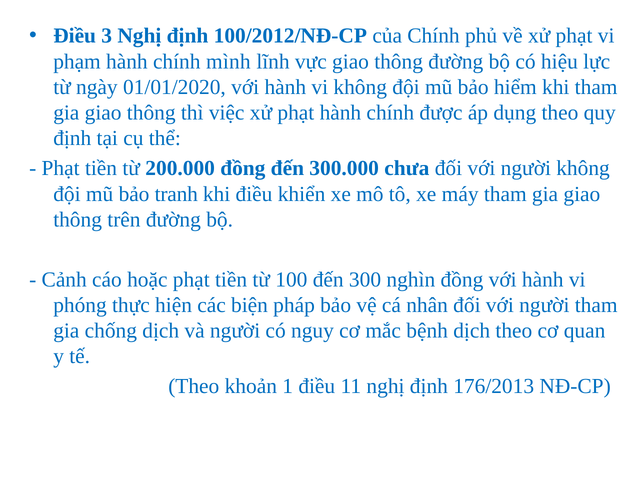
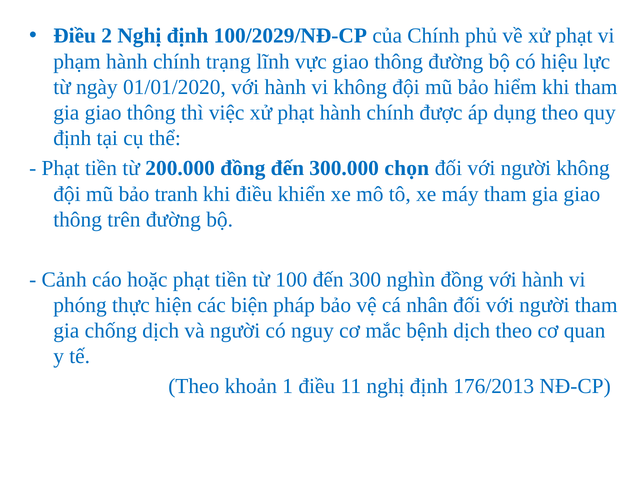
3: 3 -> 2
100/2012/NĐ-CP: 100/2012/NĐ-CP -> 100/2029/NĐ-CP
mình: mình -> trạng
chưa: chưa -> chọn
